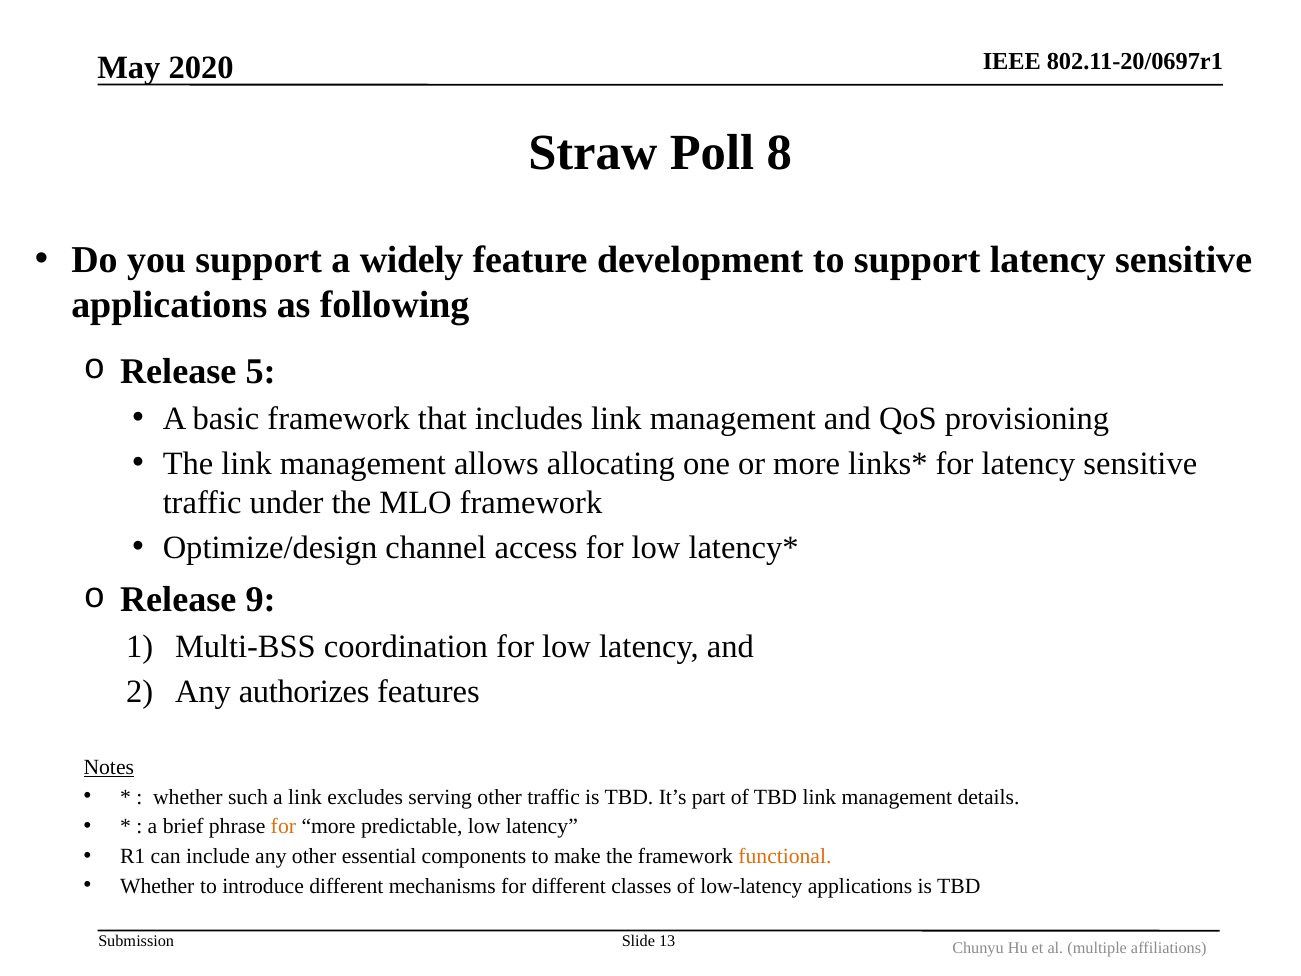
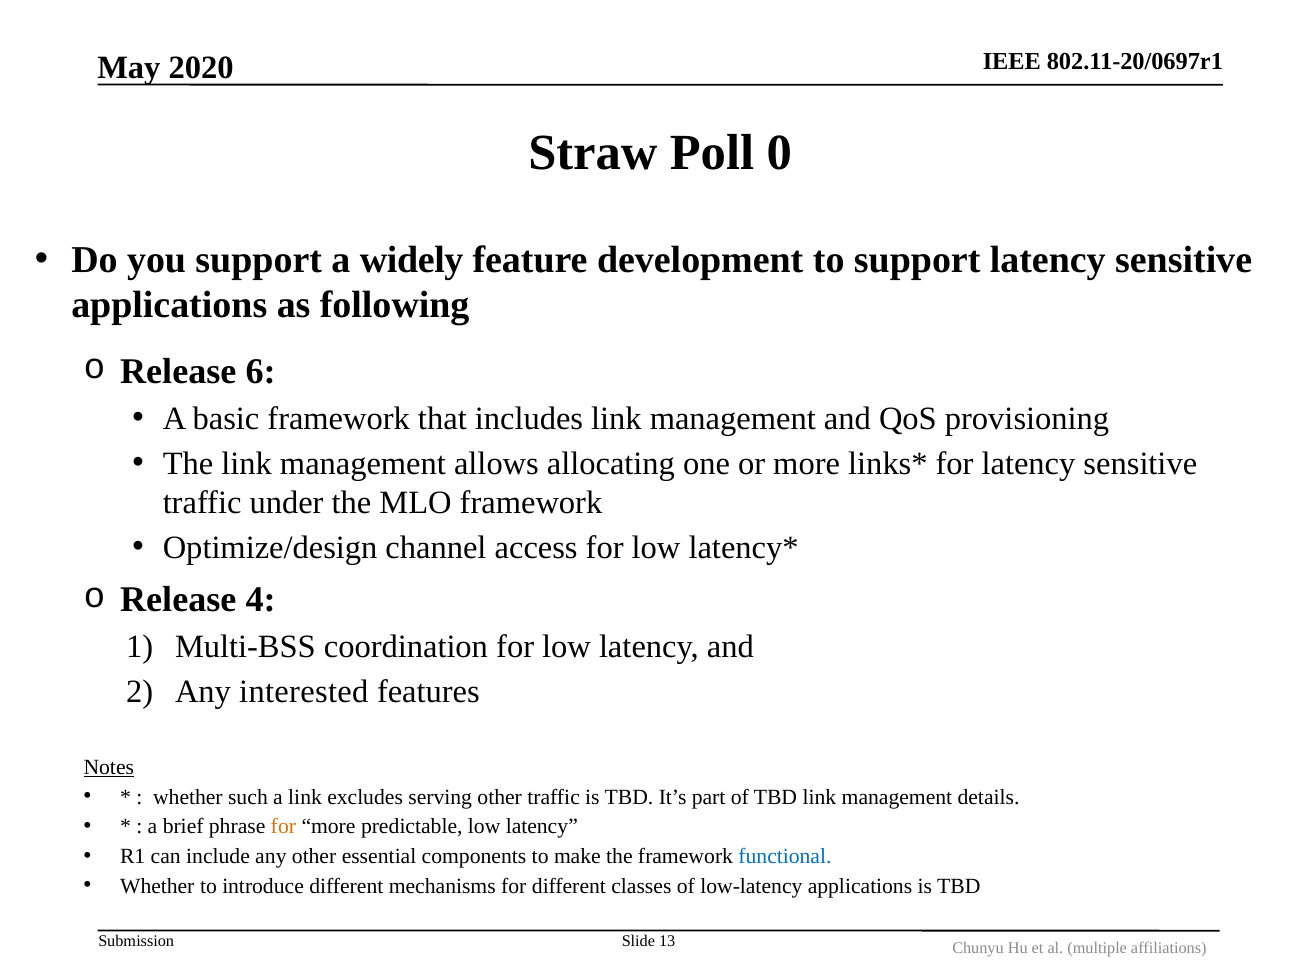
8: 8 -> 0
5: 5 -> 6
9: 9 -> 4
authorizes: authorizes -> interested
functional colour: orange -> blue
